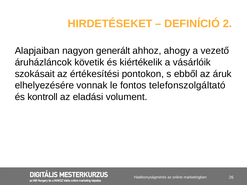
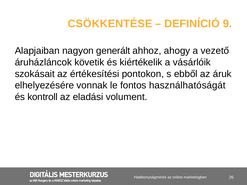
HIRDETÉSEKET: HIRDETÉSEKET -> CSÖKKENTÉSE
2: 2 -> 9
telefonszolgáltató: telefonszolgáltató -> használhatóságát
